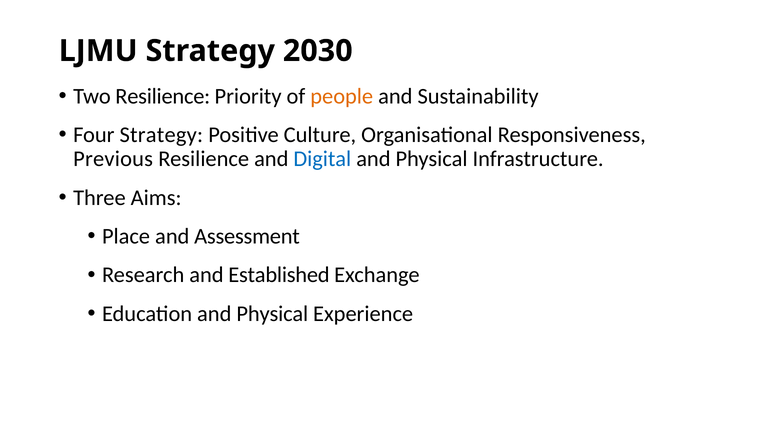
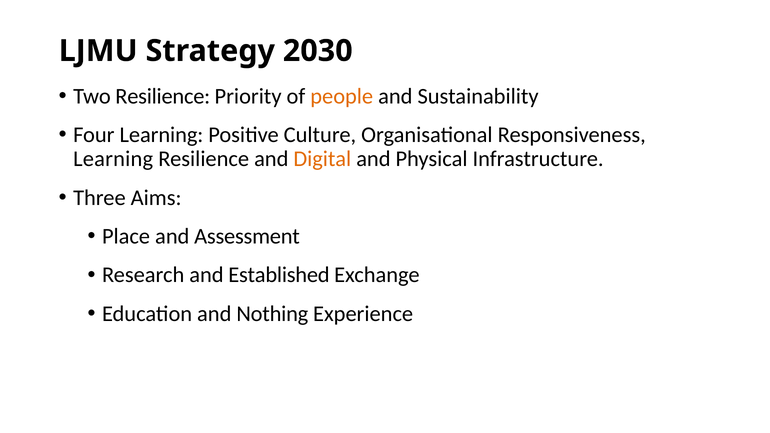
Four Strategy: Strategy -> Learning
Previous at (113, 159): Previous -> Learning
Digital colour: blue -> orange
Education and Physical: Physical -> Nothing
